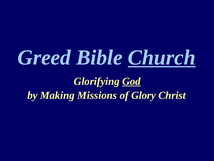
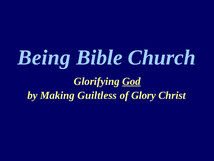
Greed: Greed -> Being
Church underline: present -> none
Missions: Missions -> Guiltless
